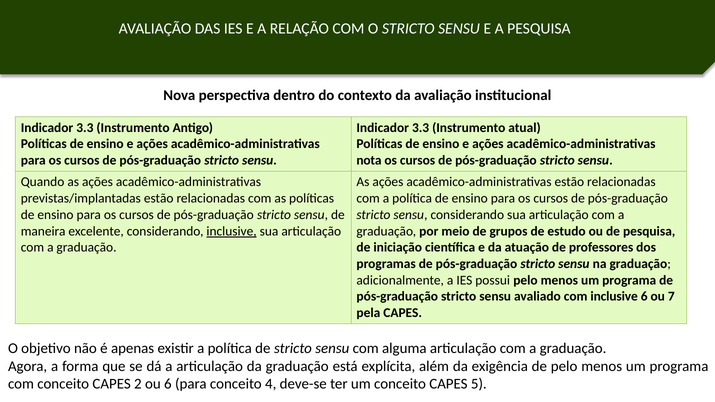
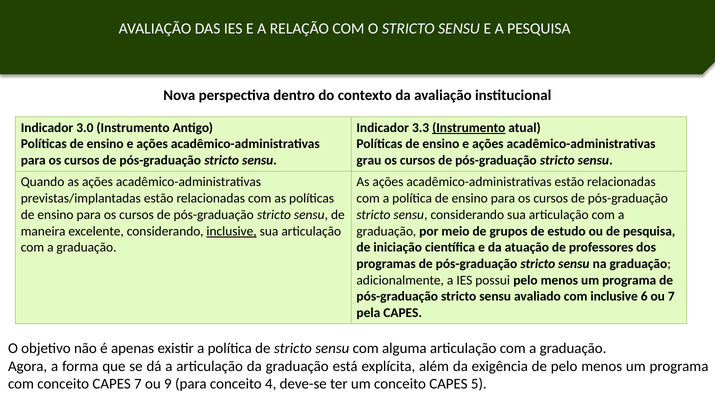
3.3 at (85, 128): 3.3 -> 3.0
Instrumento at (469, 128) underline: none -> present
nota: nota -> grau
CAPES 2: 2 -> 7
ou 6: 6 -> 9
